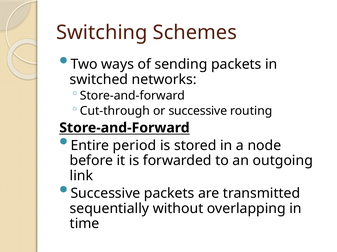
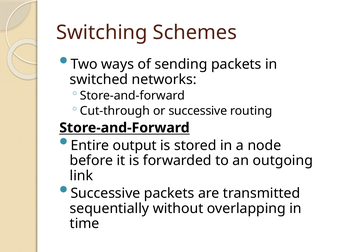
period: period -> output
